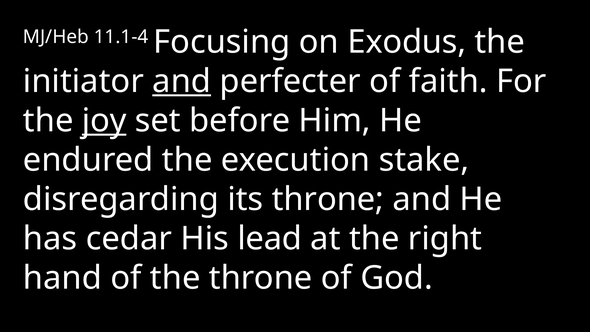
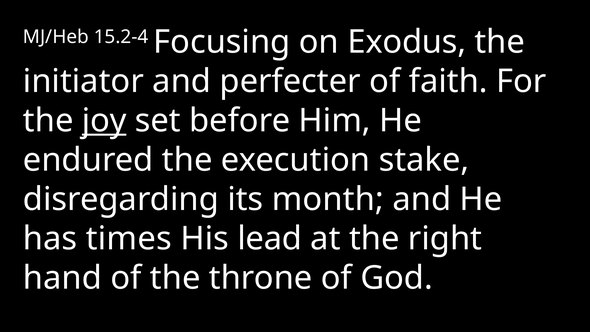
11.1-4: 11.1-4 -> 15.2-4
and at (182, 81) underline: present -> none
its throne: throne -> month
cedar: cedar -> times
